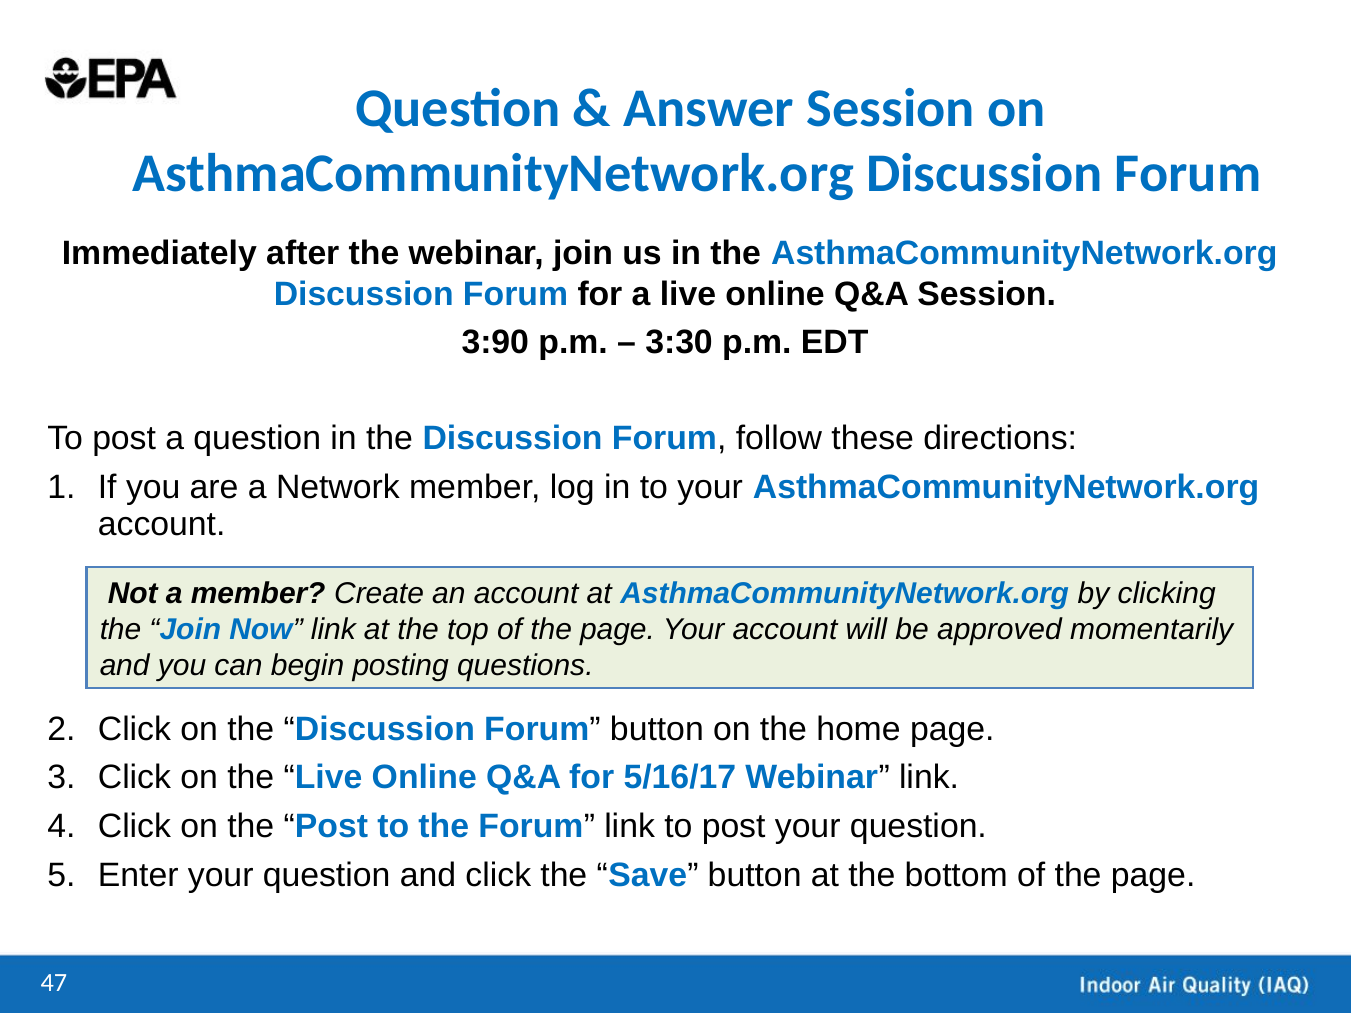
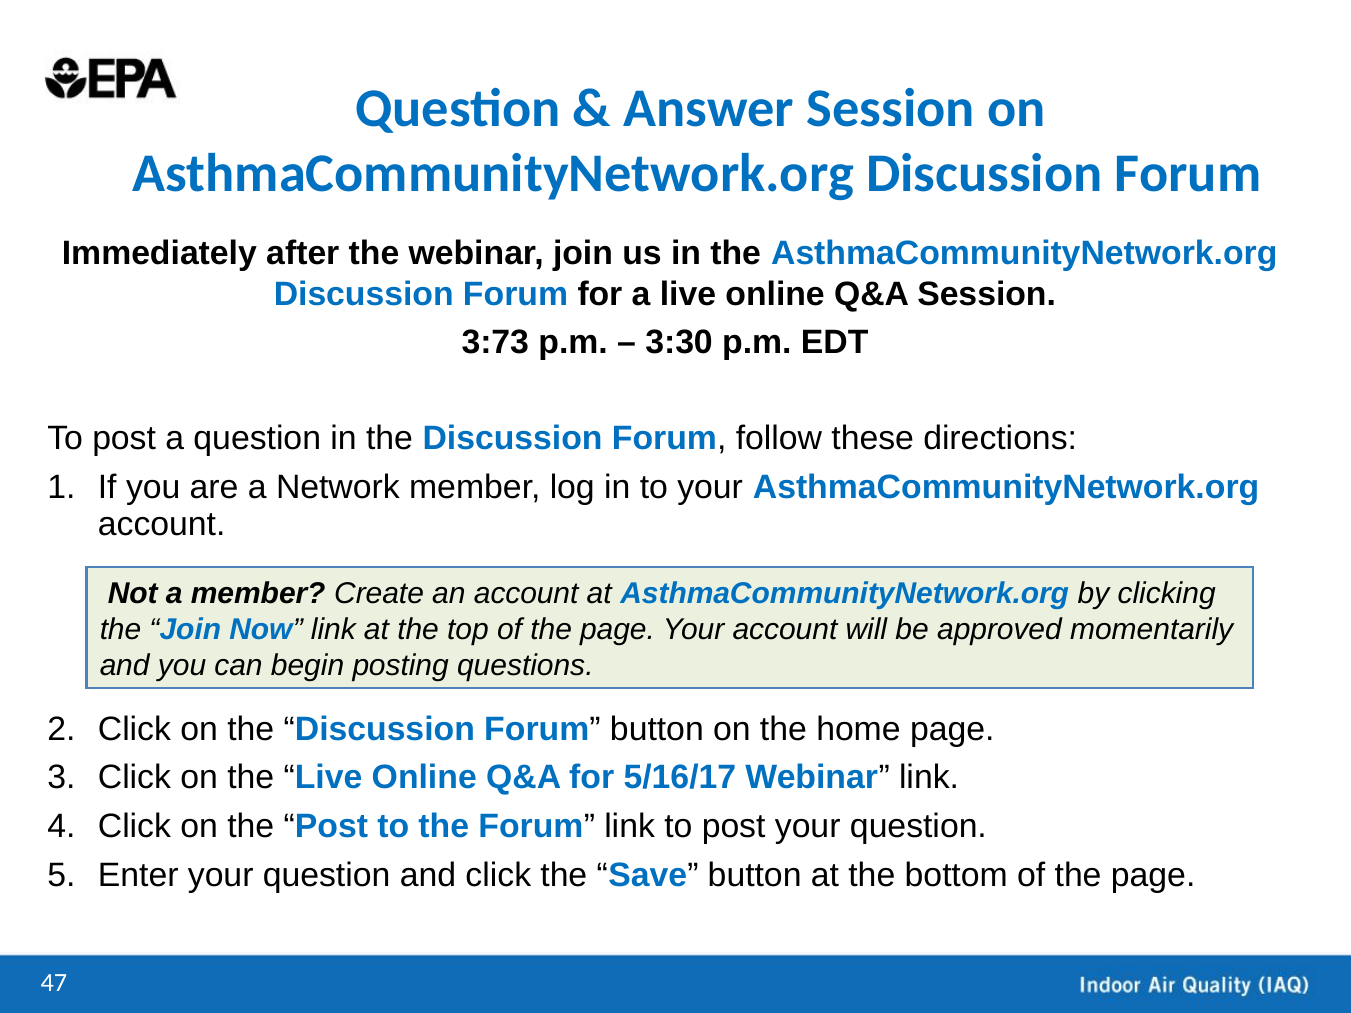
3:90: 3:90 -> 3:73
